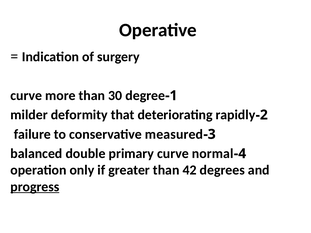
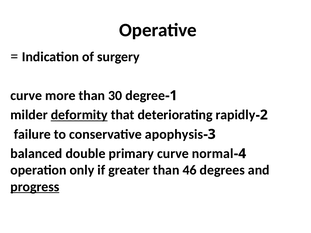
deformity underline: none -> present
measured: measured -> apophysis
42: 42 -> 46
